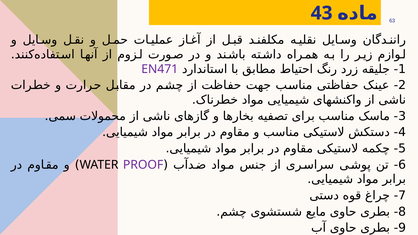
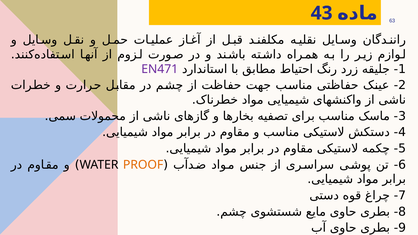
PROOF colour: purple -> orange
